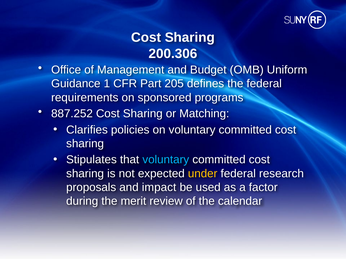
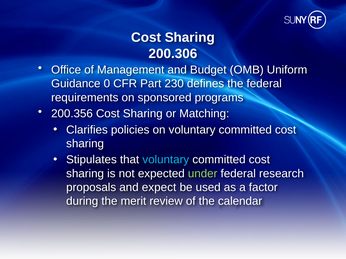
1: 1 -> 0
205: 205 -> 230
887.252: 887.252 -> 200.356
under colour: yellow -> light green
impact: impact -> expect
